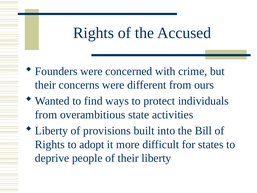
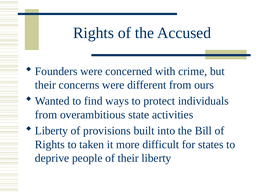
adopt: adopt -> taken
